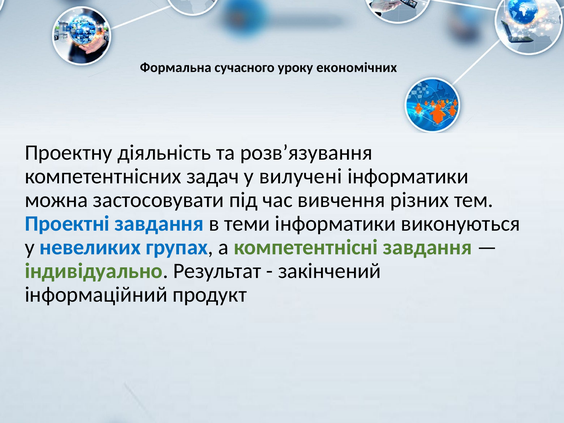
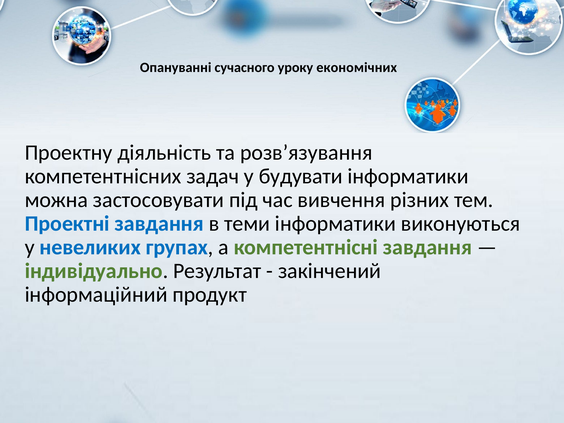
Формальна: Формальна -> Опануванні
вилучені: вилучені -> будувати
